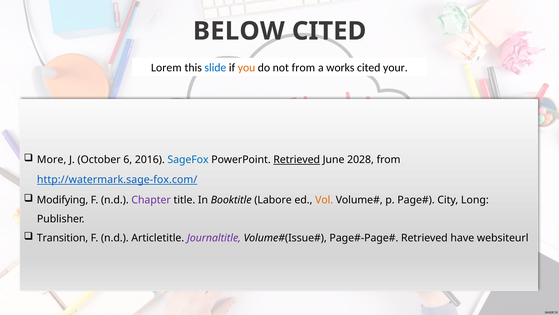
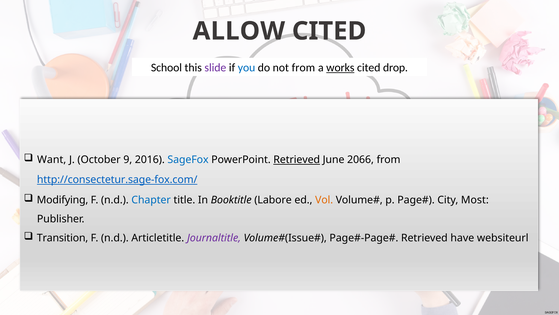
BELOW: BELOW -> ALLOW
Lorem: Lorem -> School
slide colour: blue -> purple
you colour: orange -> blue
works underline: none -> present
your: your -> drop
More: More -> Want
6: 6 -> 9
2028: 2028 -> 2066
http://watermark.sage-fox.com/: http://watermark.sage-fox.com/ -> http://consectetur.sage-fox.com/
Chapter colour: purple -> blue
Long: Long -> Most
